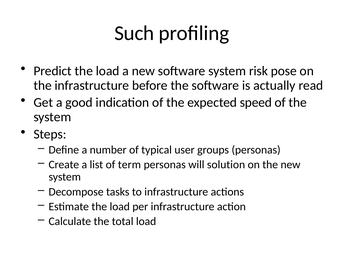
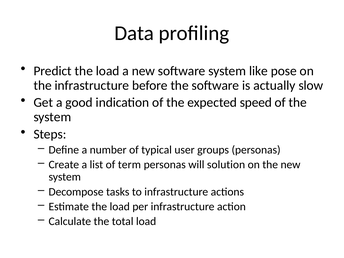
Such: Such -> Data
risk: risk -> like
read: read -> slow
